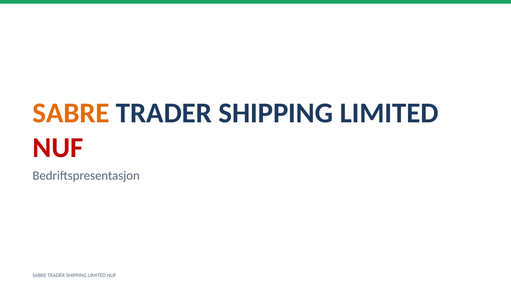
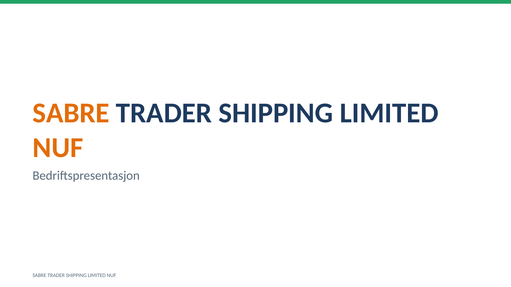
NUF at (58, 148) colour: red -> orange
